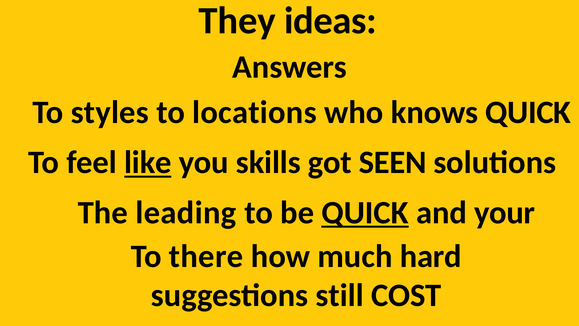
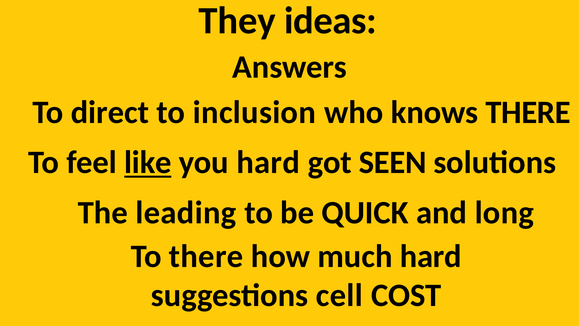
styles: styles -> direct
locations: locations -> inclusion
knows QUICK: QUICK -> THERE
you skills: skills -> hard
QUICK at (365, 212) underline: present -> none
your: your -> long
still: still -> cell
